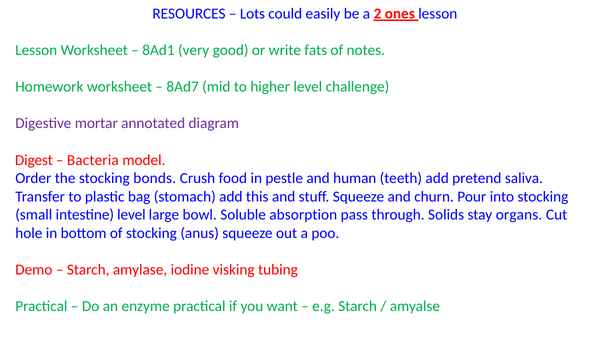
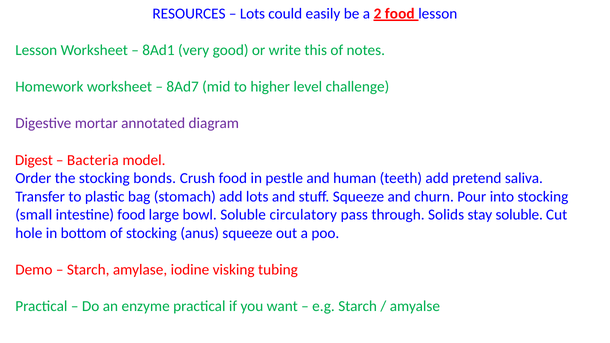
2 ones: ones -> food
fats: fats -> this
add this: this -> lots
intestine level: level -> food
absorption: absorption -> circulatory
stay organs: organs -> soluble
